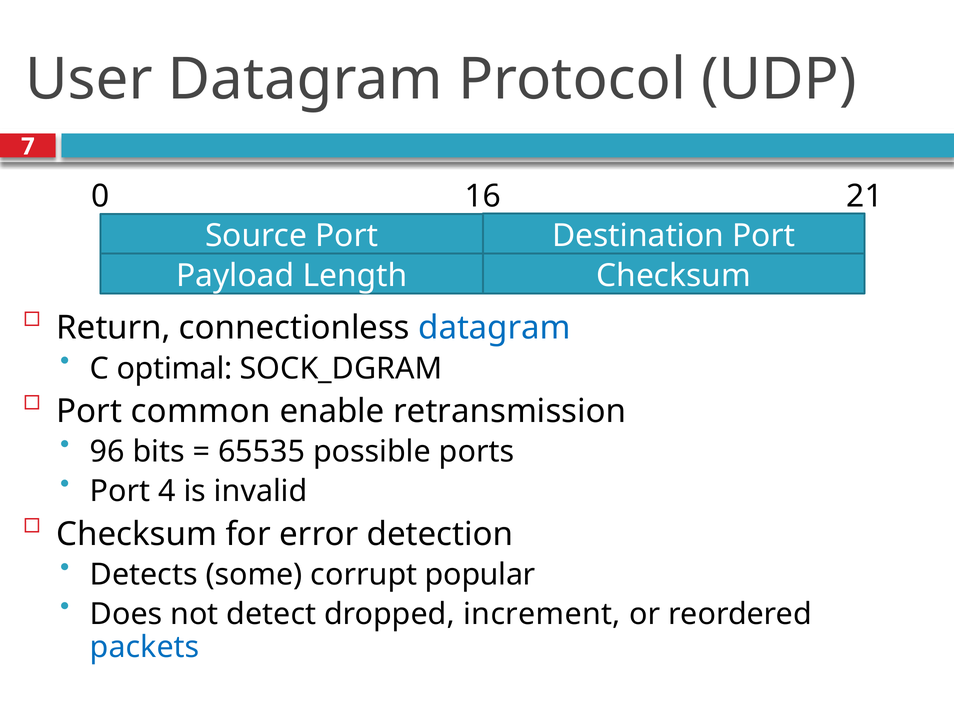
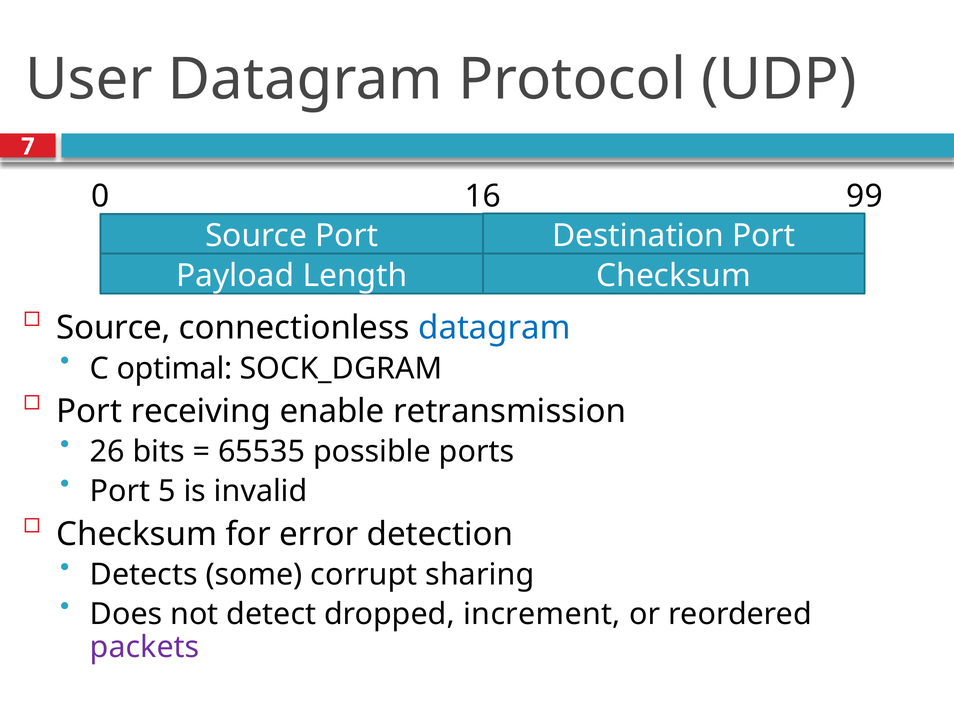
21: 21 -> 99
Return at (113, 328): Return -> Source
common: common -> receiving
96: 96 -> 26
4: 4 -> 5
popular: popular -> sharing
packets colour: blue -> purple
